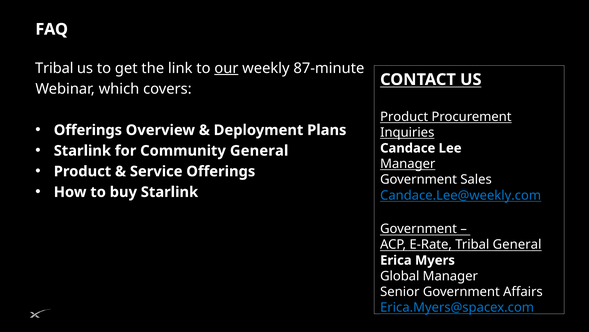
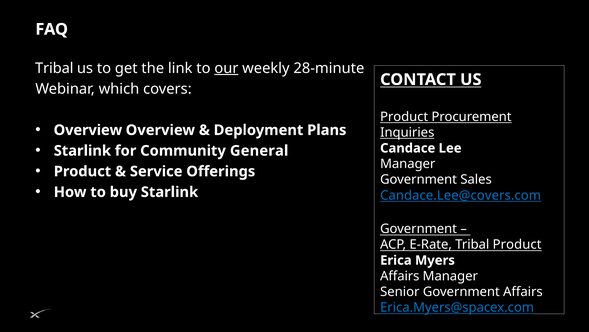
87-minute: 87-minute -> 28-minute
Offerings at (88, 130): Offerings -> Overview
Manager at (408, 164) underline: present -> none
Candace.Lee@weekly.com: Candace.Lee@weekly.com -> Candace.Lee@covers.com
Tribal General: General -> Product
Global at (400, 276): Global -> Affairs
